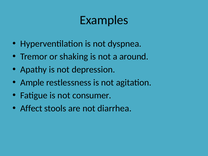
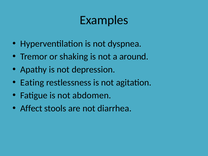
Ample: Ample -> Eating
consumer: consumer -> abdomen
